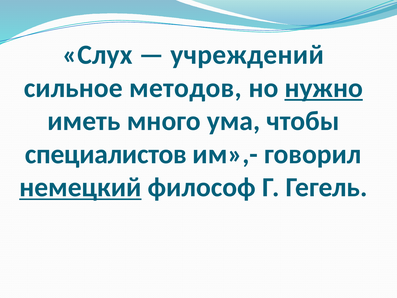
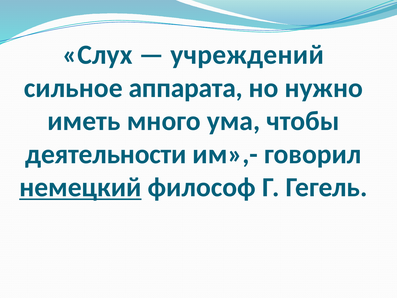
методов: методов -> аппарата
нужно underline: present -> none
специалистов: специалистов -> деятельности
